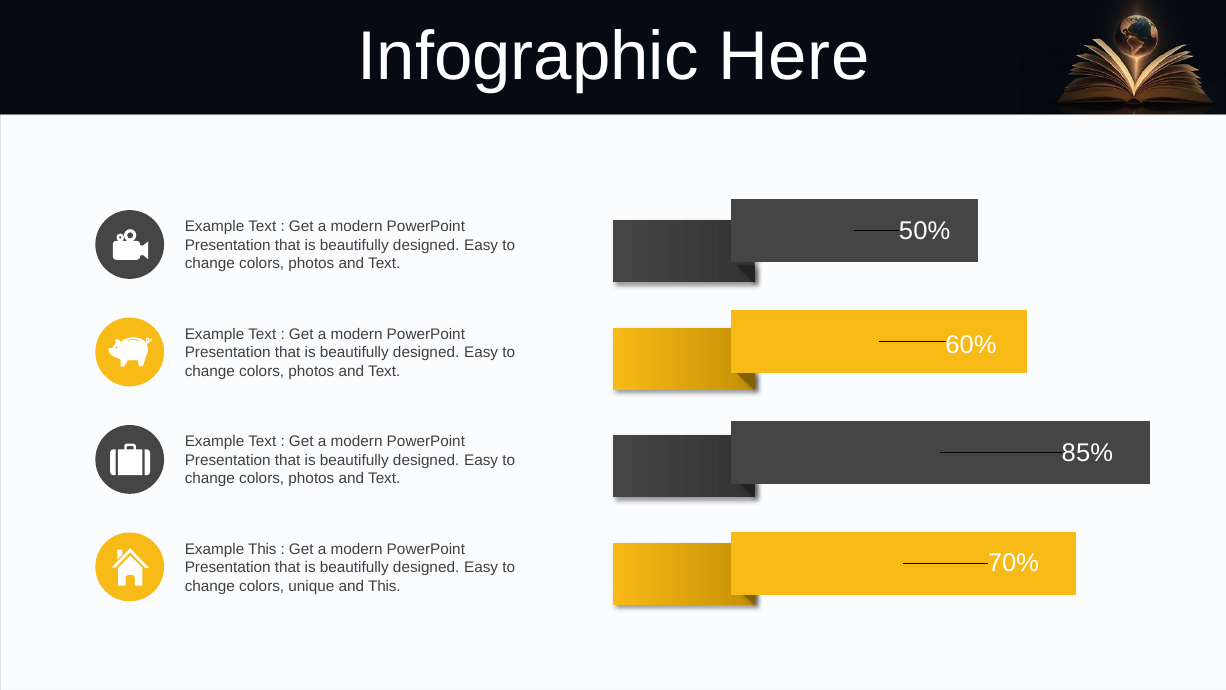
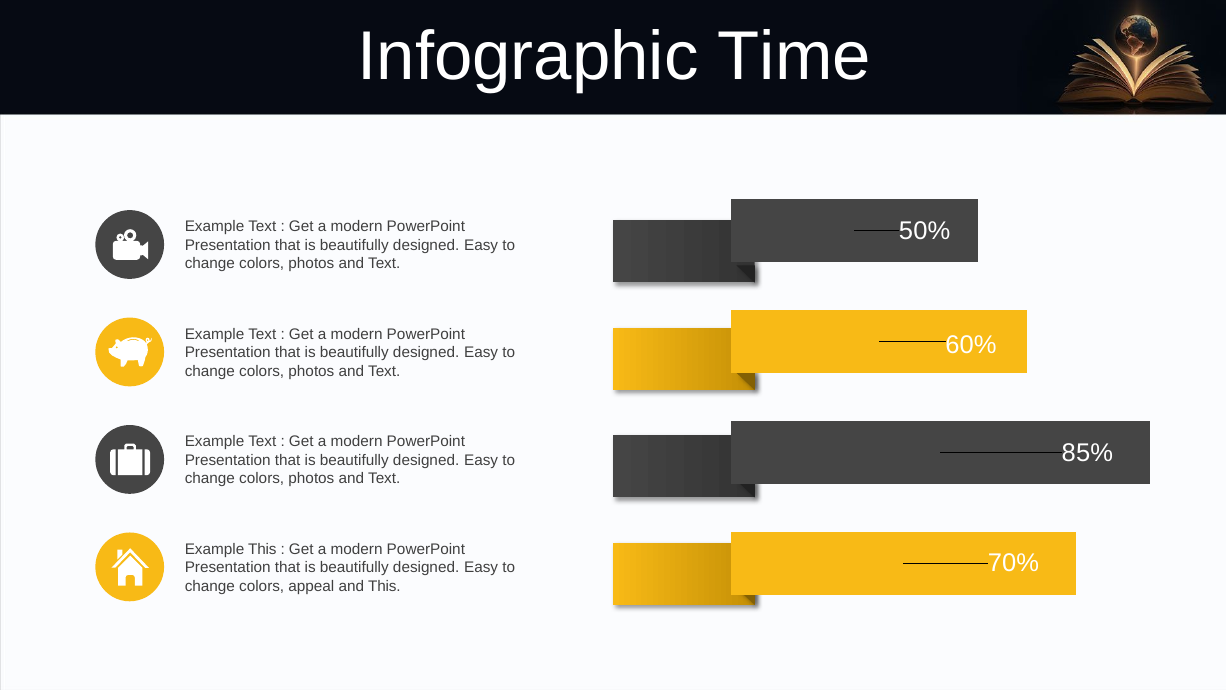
Here: Here -> Time
unique: unique -> appeal
